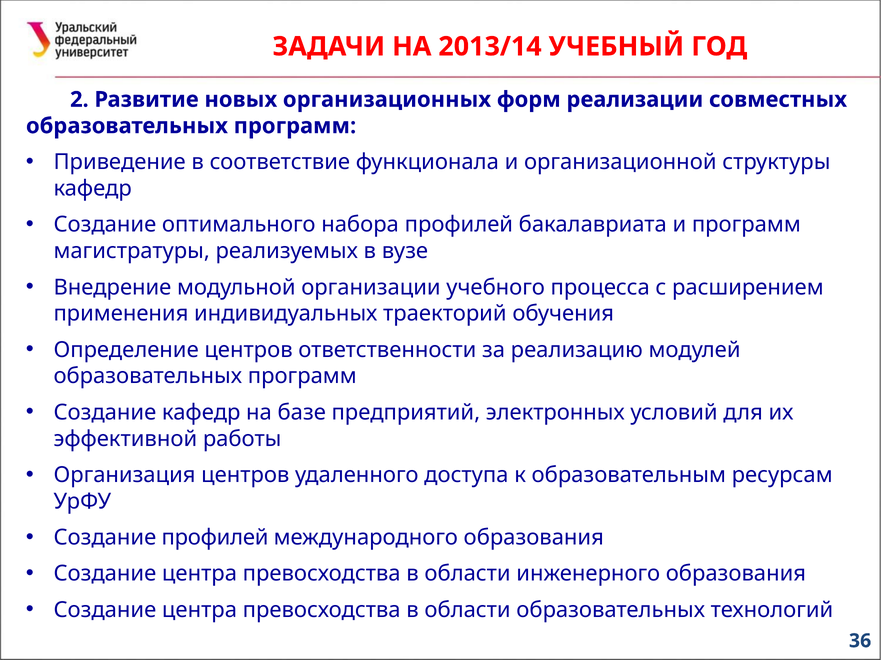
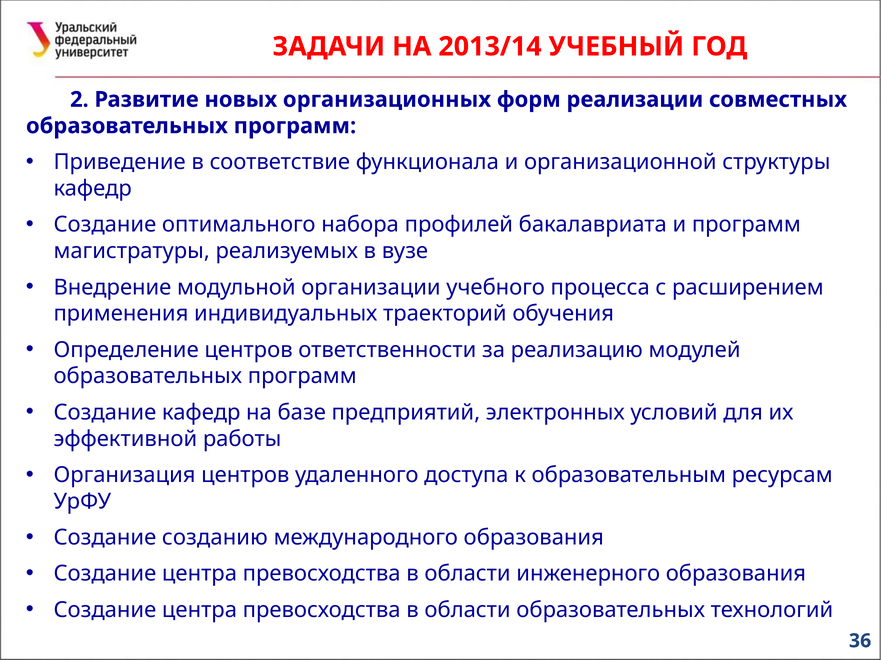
Создание профилей: профилей -> созданию
